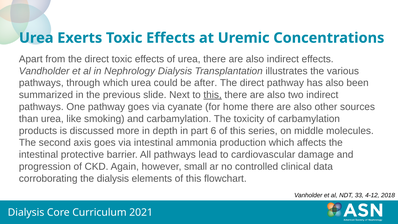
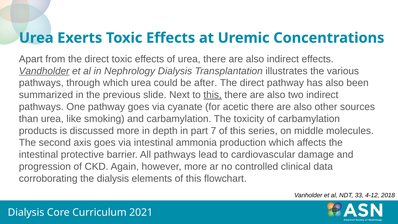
Vandholder underline: none -> present
home: home -> acetic
6: 6 -> 7
however small: small -> more
